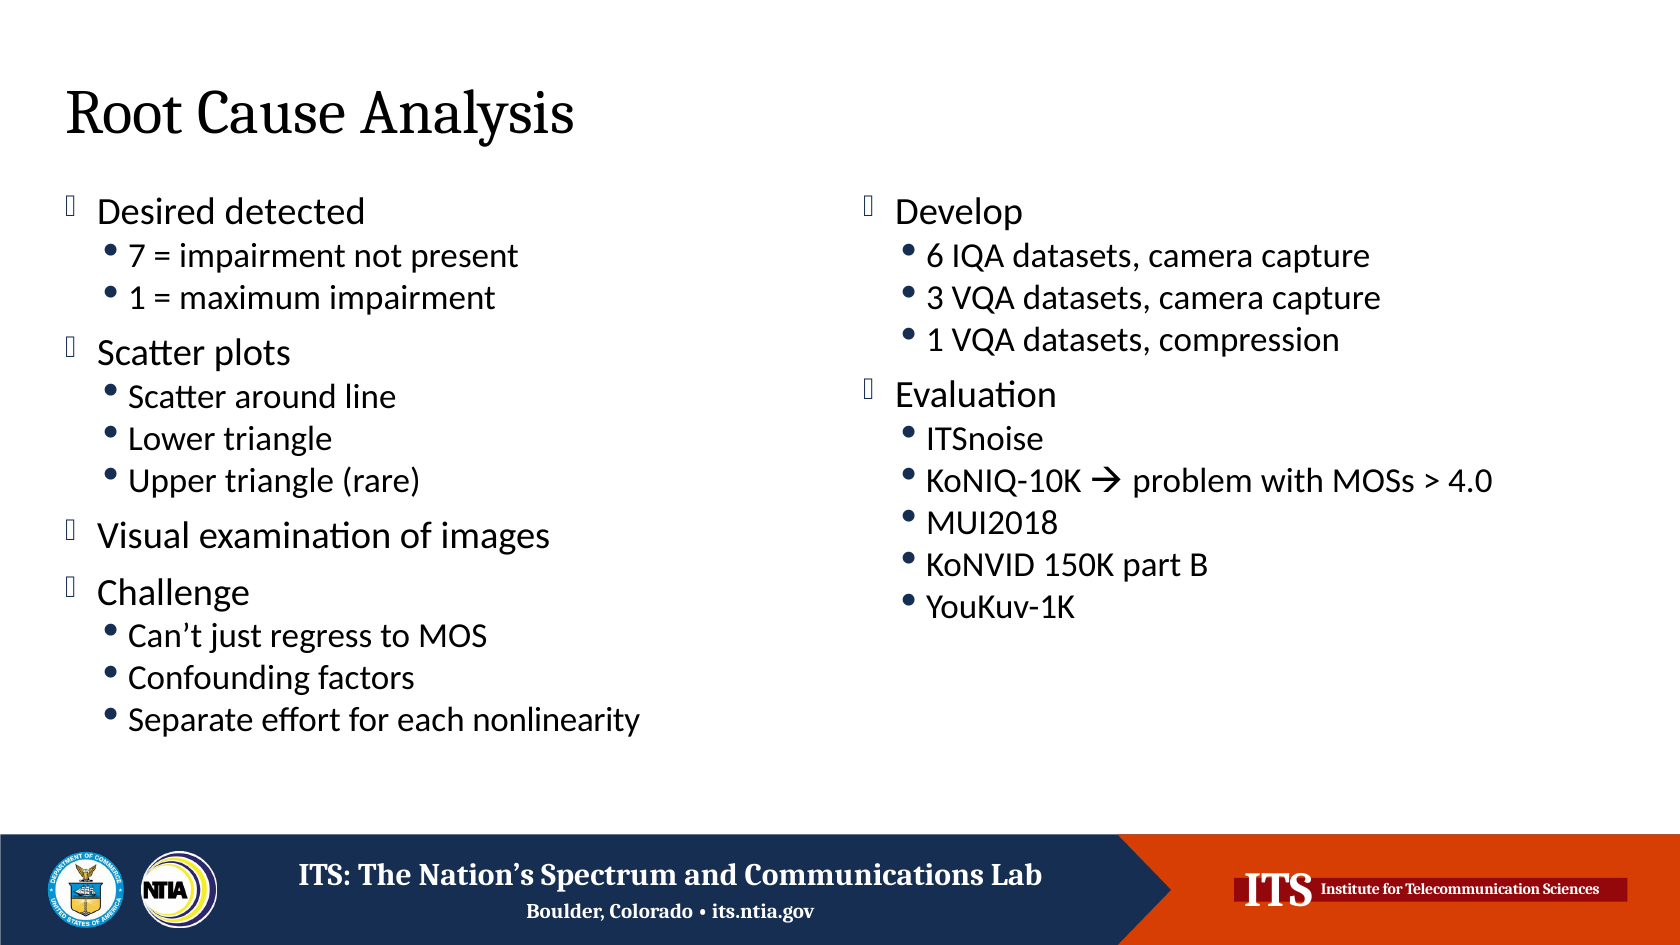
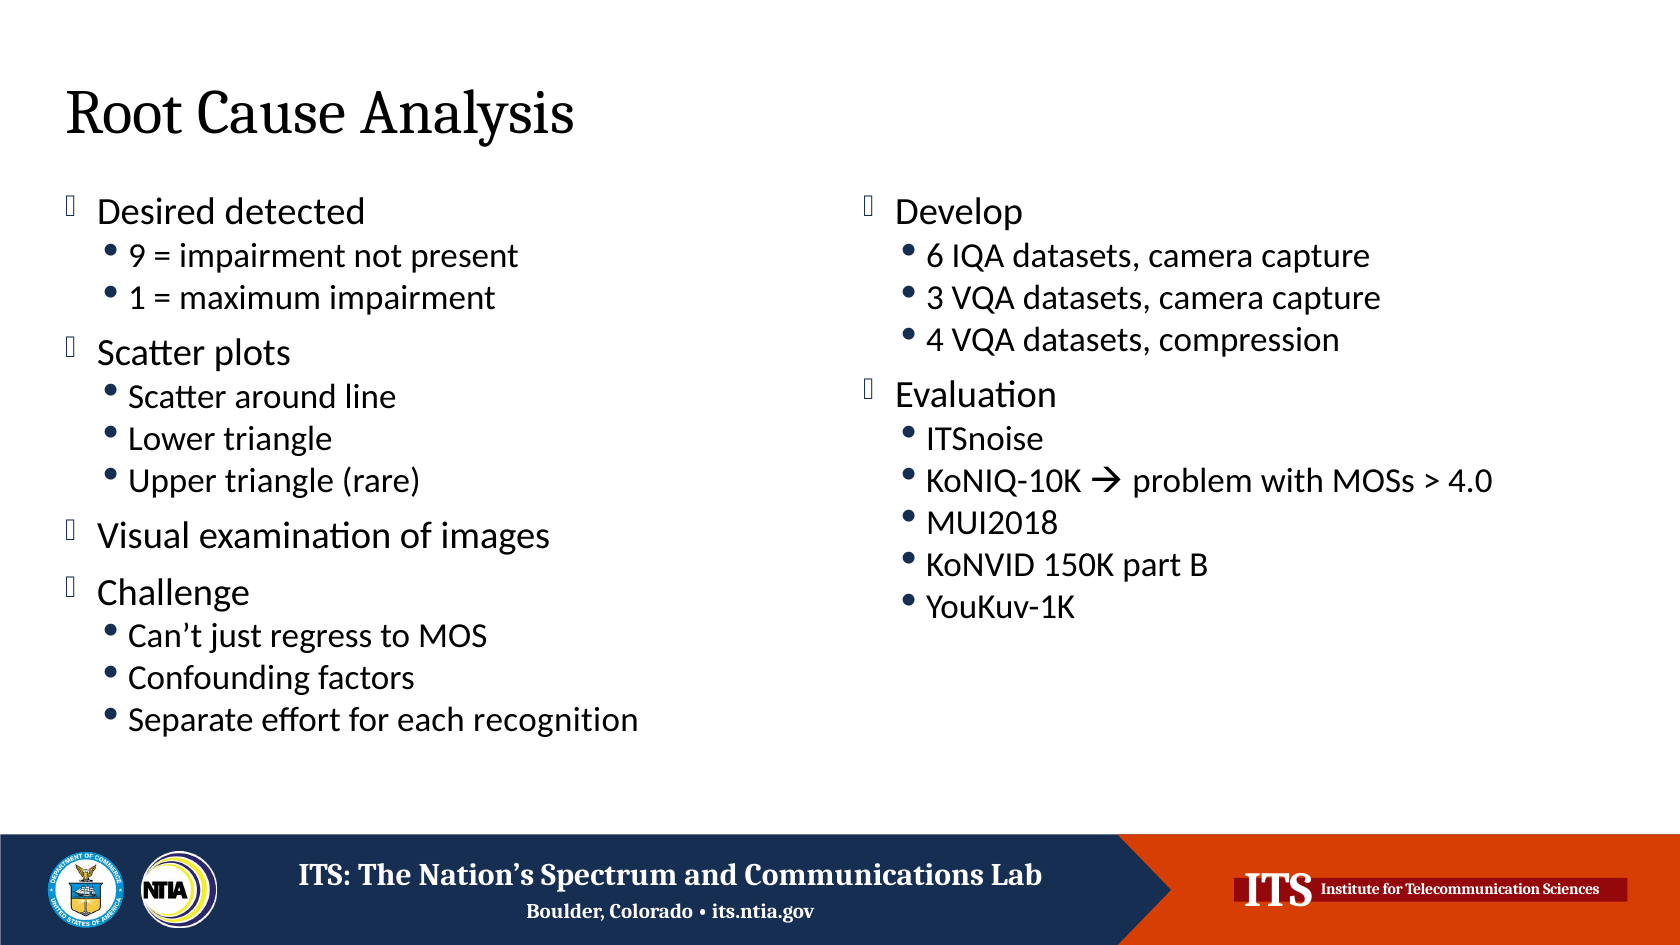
7: 7 -> 9
1 at (935, 340): 1 -> 4
nonlinearity: nonlinearity -> recognition
